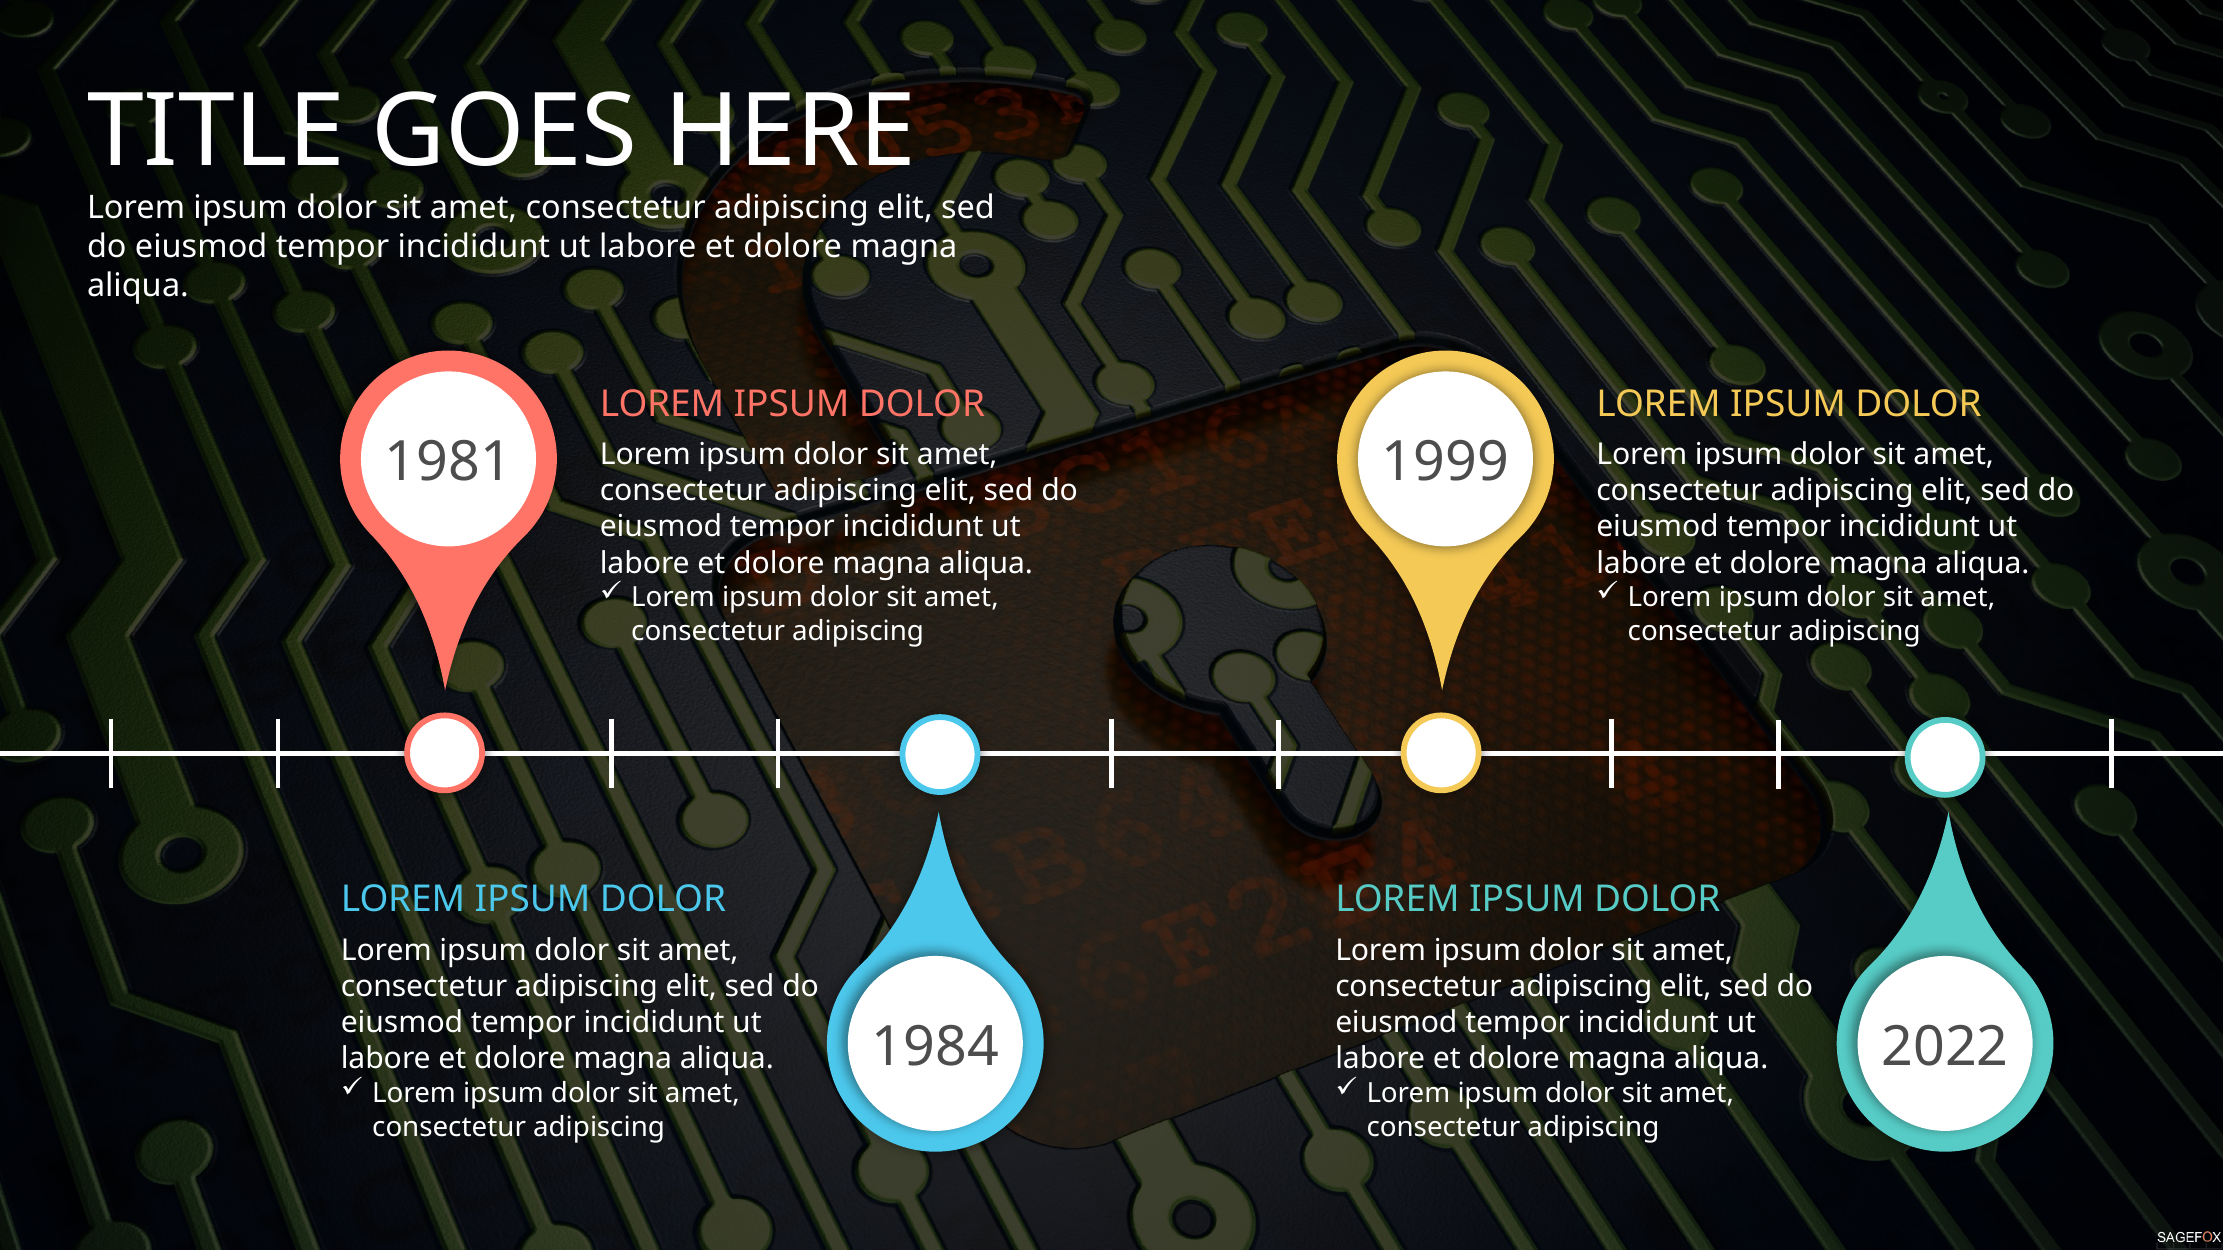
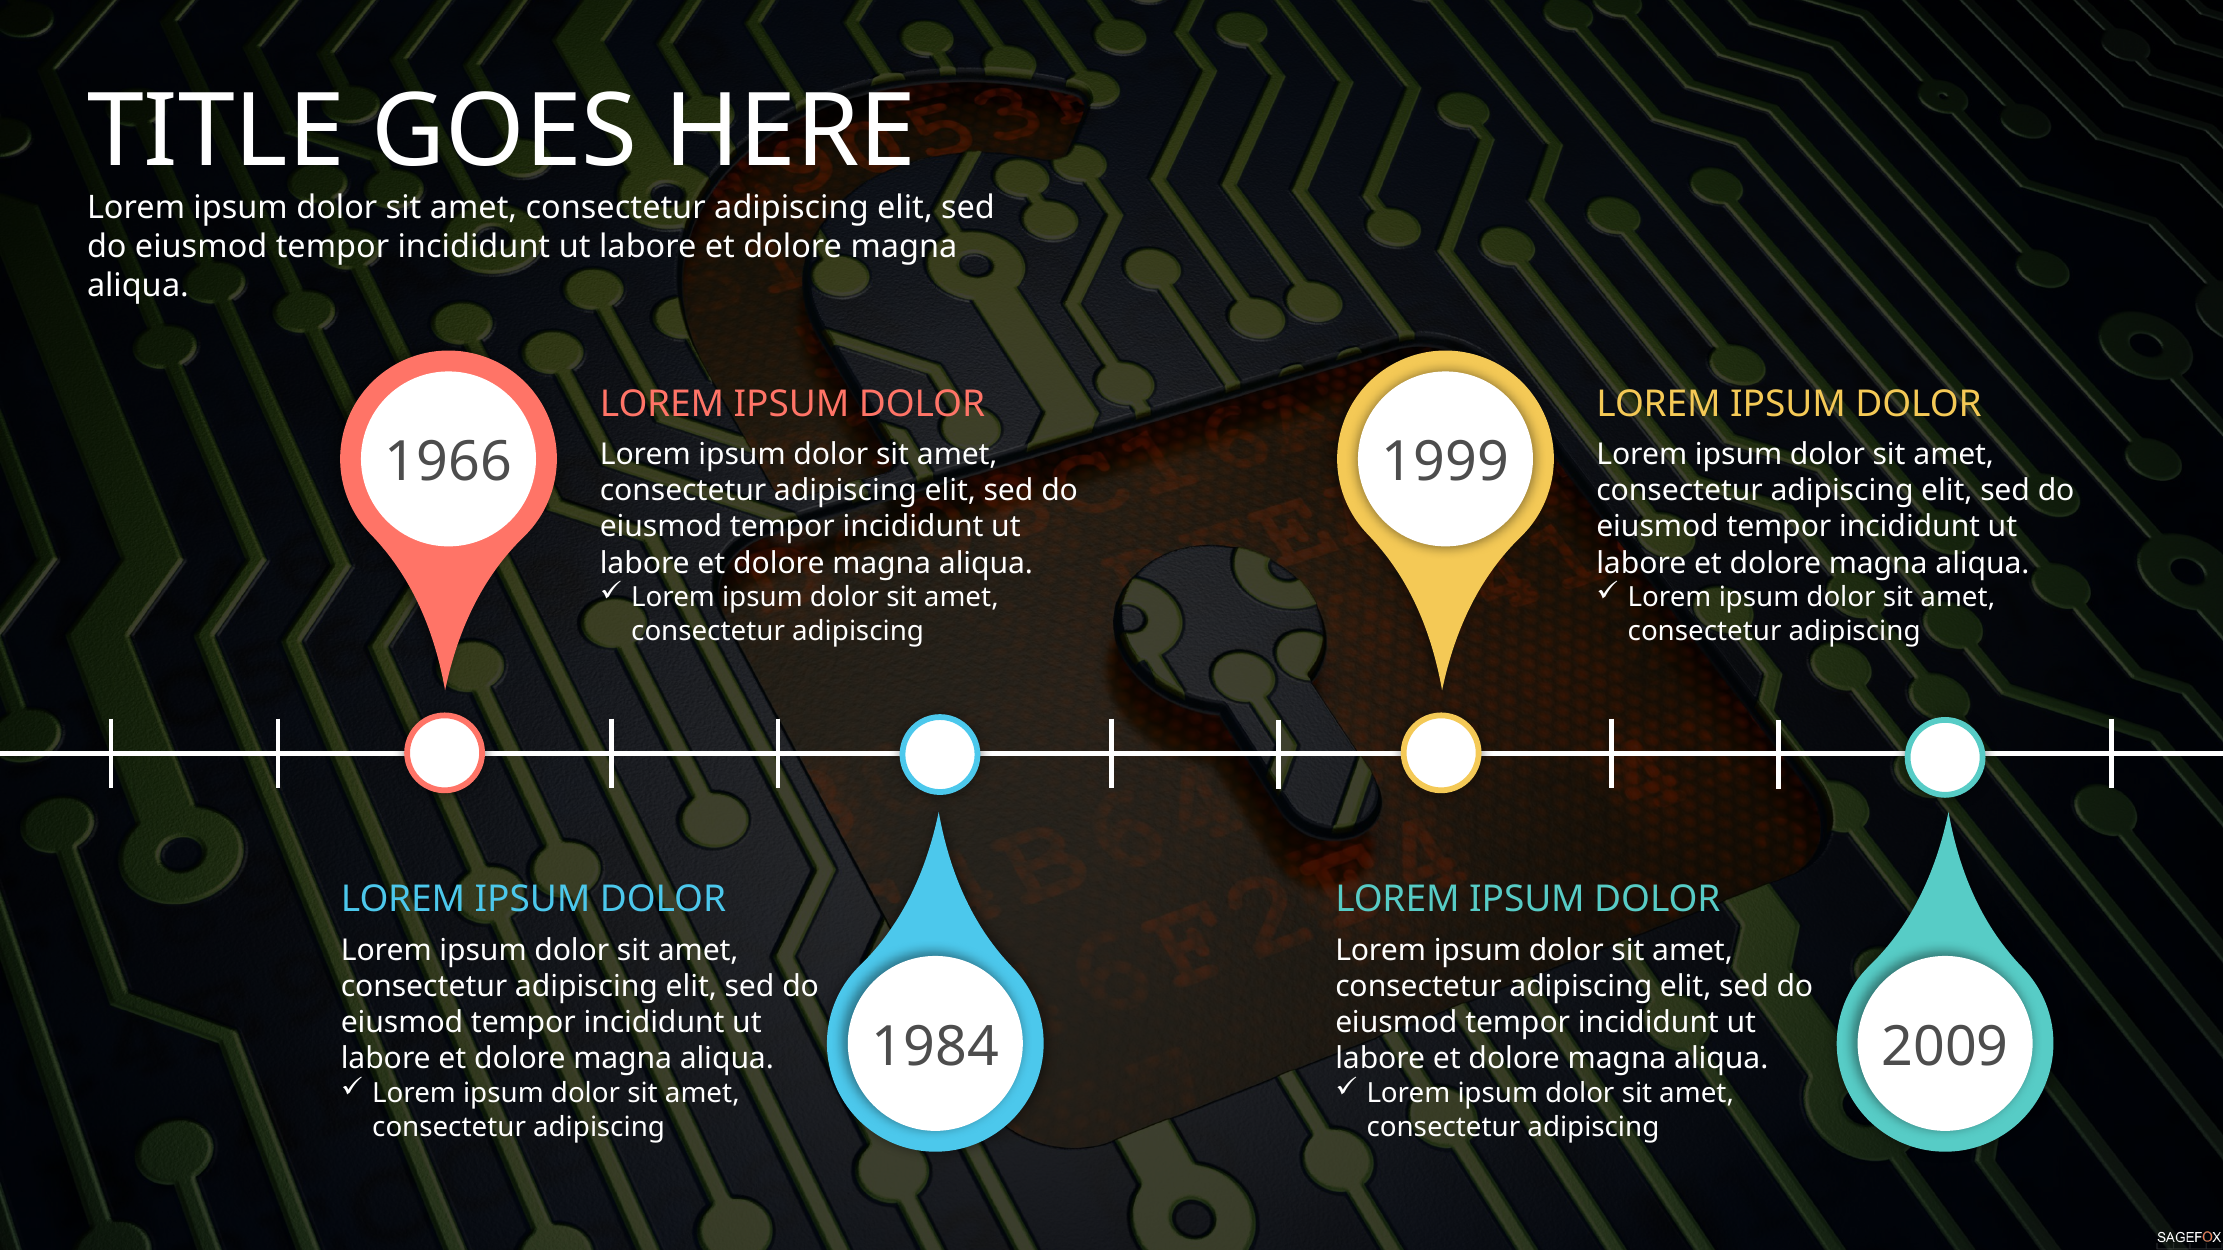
1981: 1981 -> 1966
2022: 2022 -> 2009
